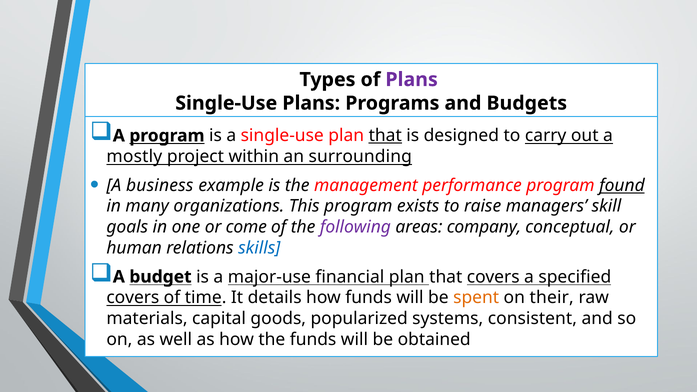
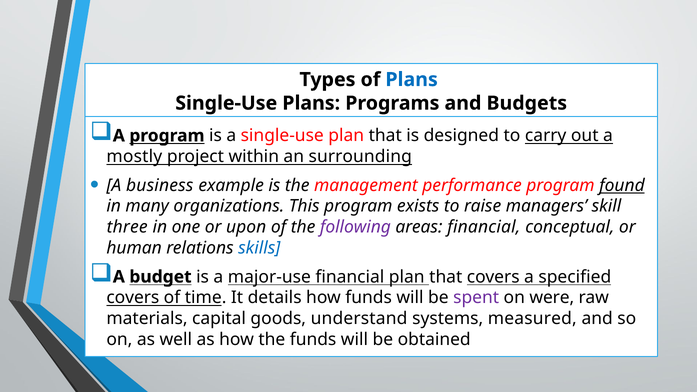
Plans at (412, 80) colour: purple -> blue
that at (385, 136) underline: present -> none
goals: goals -> three
come: come -> upon
areas company: company -> financial
spent colour: orange -> purple
their: their -> were
popularized: popularized -> understand
consistent: consistent -> measured
